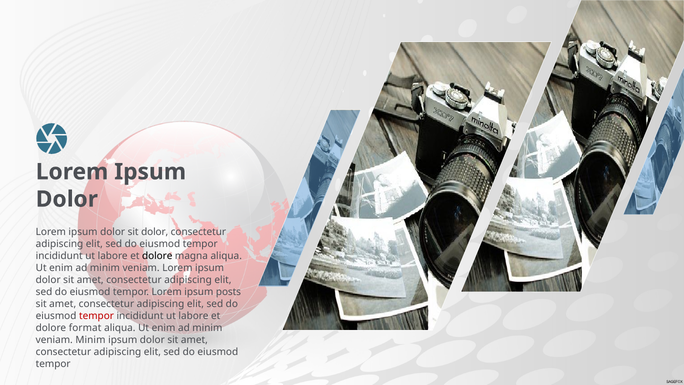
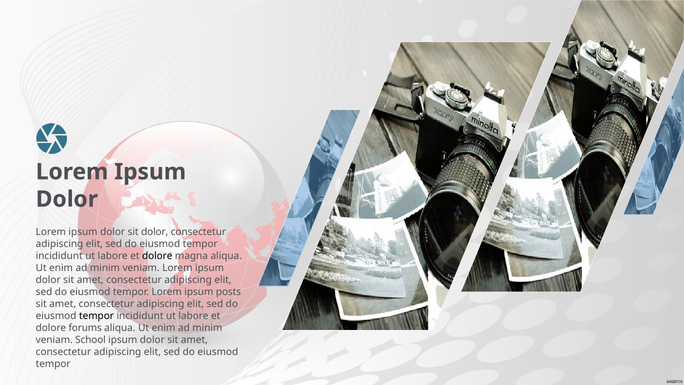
tempor at (96, 316) colour: red -> black
format: format -> forums
veniam Minim: Minim -> School
